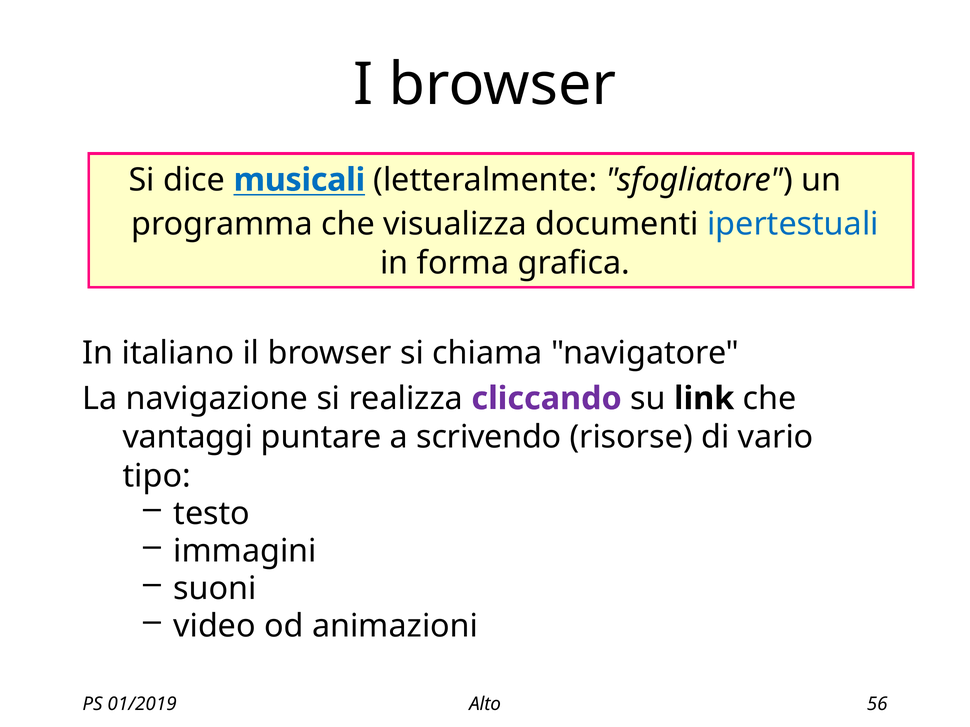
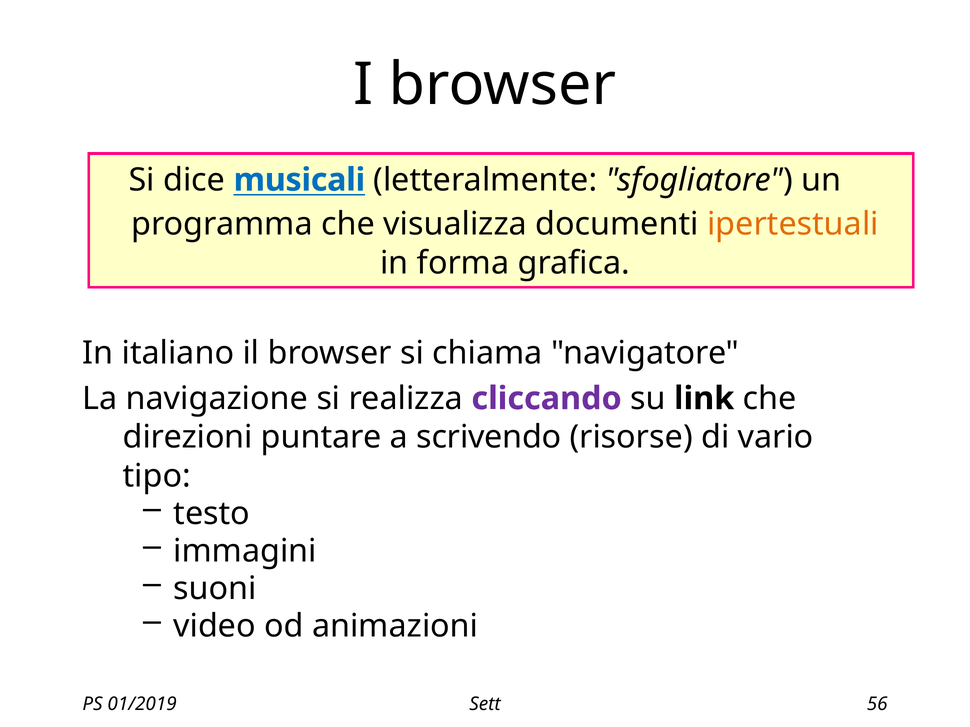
ipertestuali colour: blue -> orange
vantaggi: vantaggi -> direzioni
Alto: Alto -> Sett
